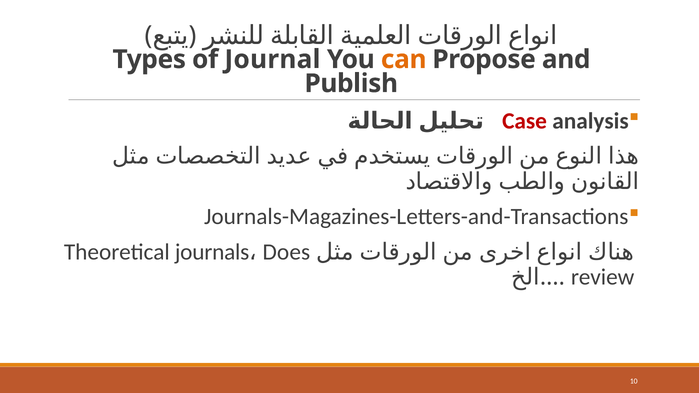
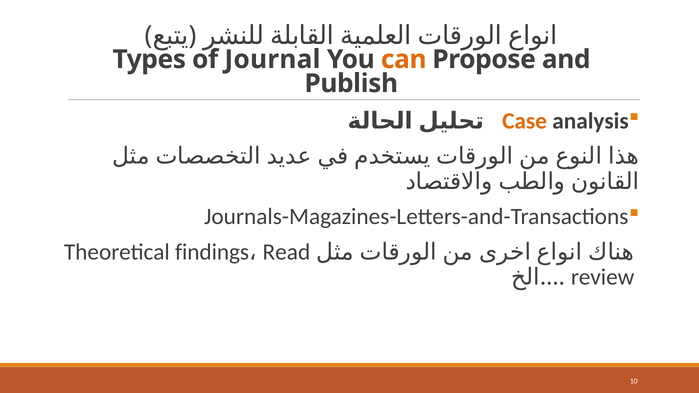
Case colour: red -> orange
journals: journals -> findings
Does: Does -> Read
